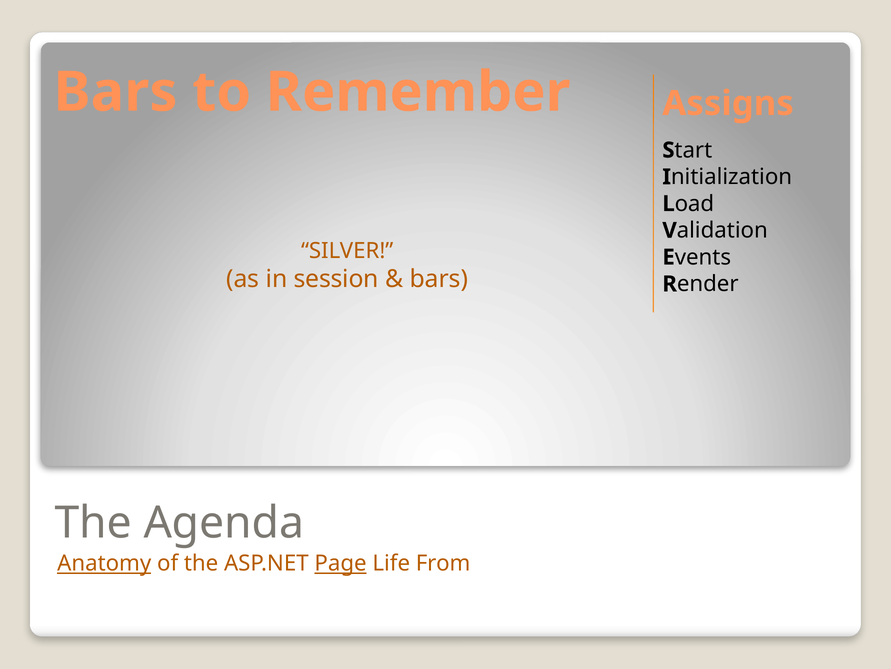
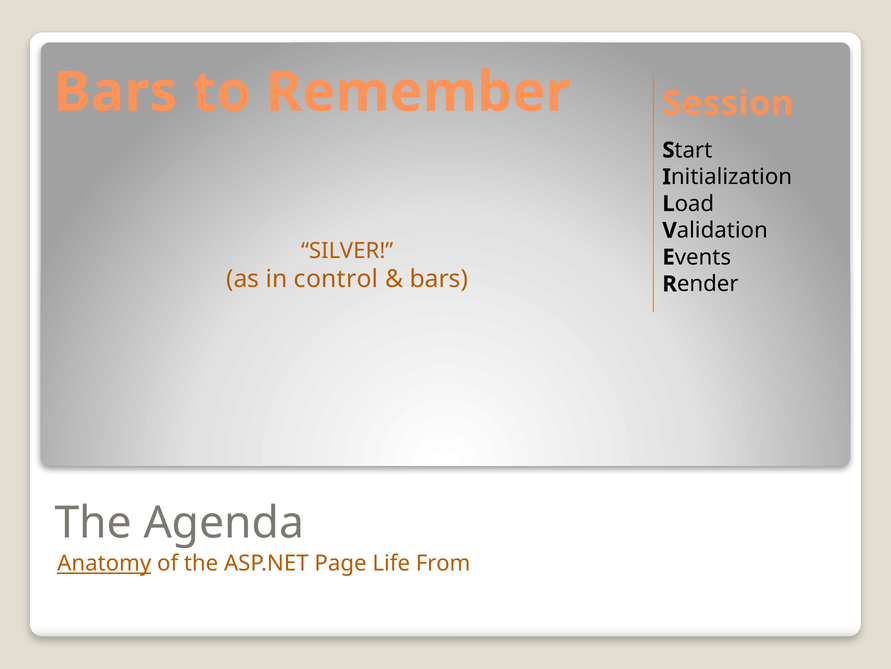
Assigns: Assigns -> Session
session: session -> control
Page underline: present -> none
